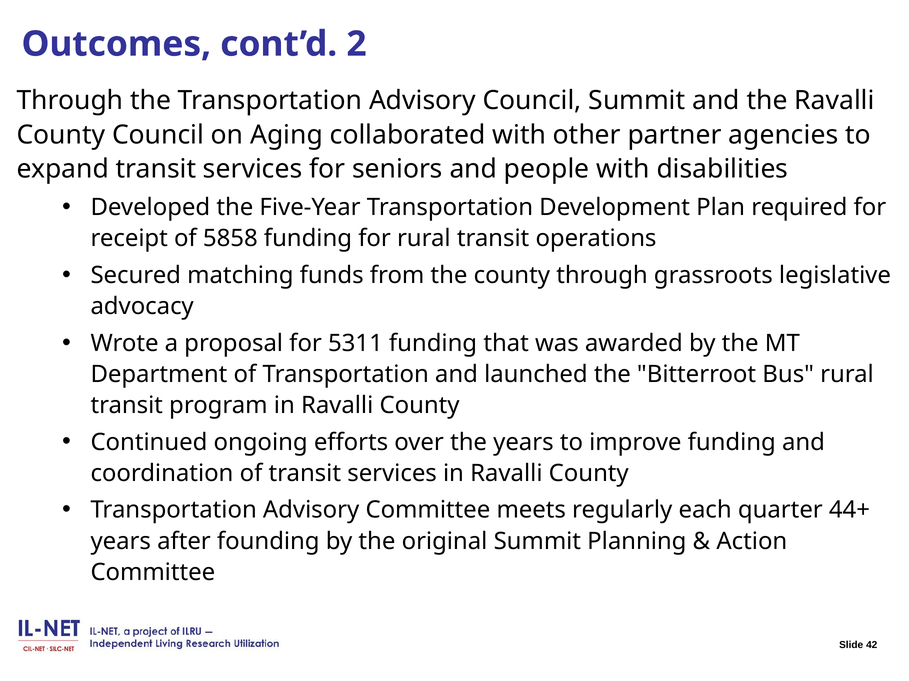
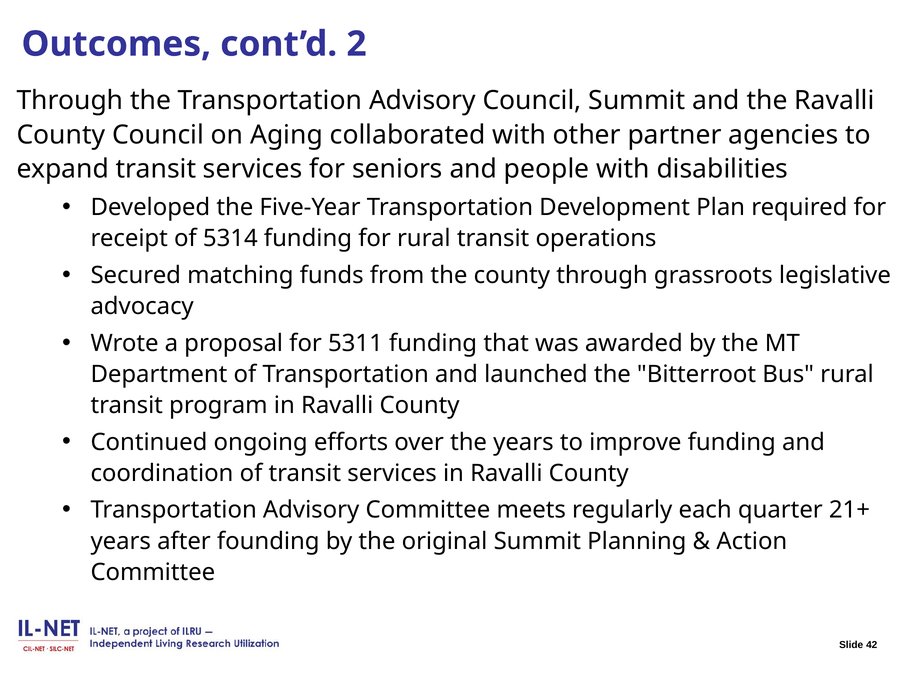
5858: 5858 -> 5314
44+: 44+ -> 21+
